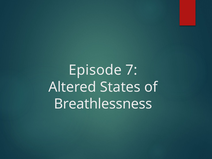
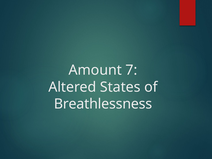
Episode: Episode -> Amount
